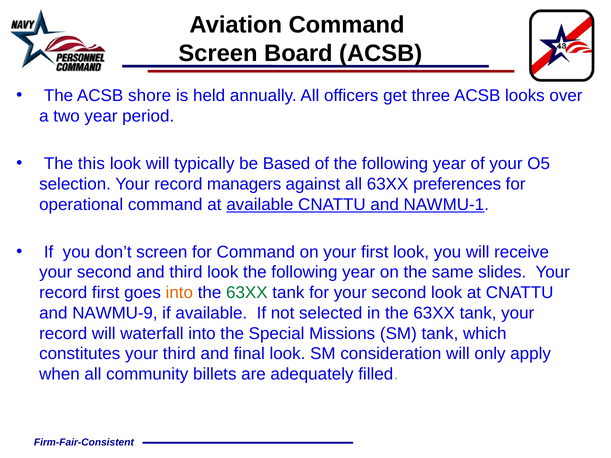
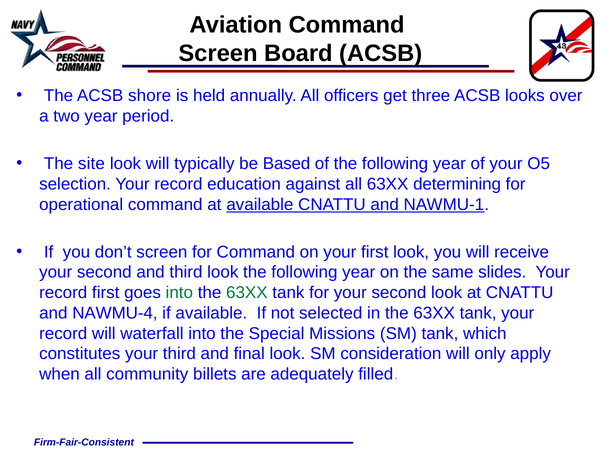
this: this -> site
managers: managers -> education
preferences: preferences -> determining
into at (179, 293) colour: orange -> green
NAWMU-9: NAWMU-9 -> NAWMU-4
